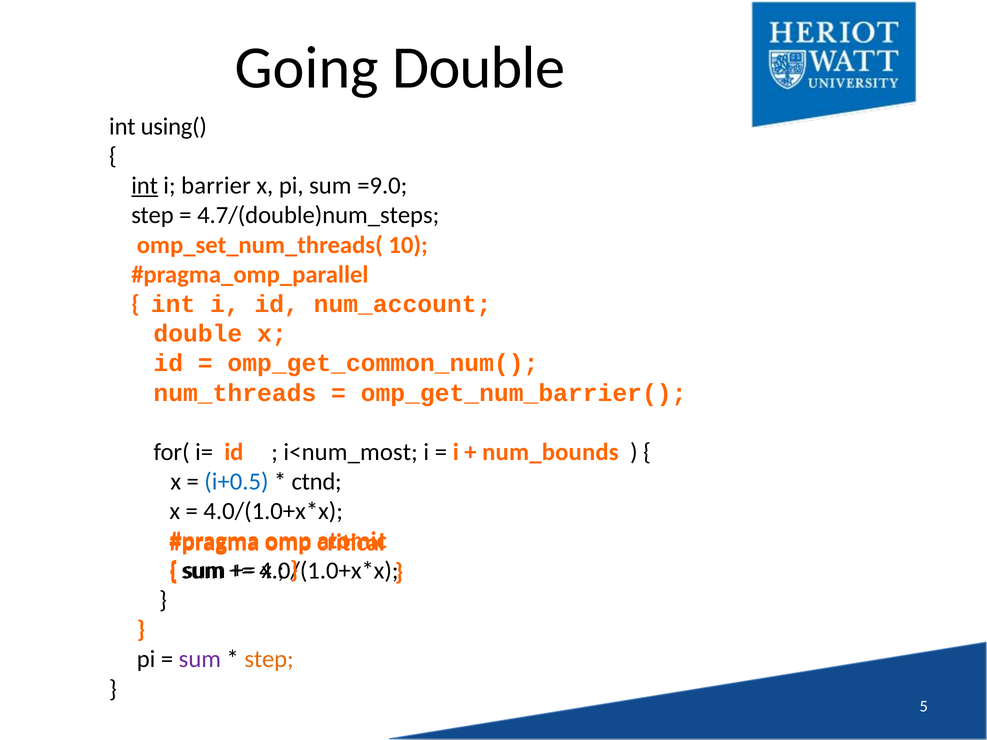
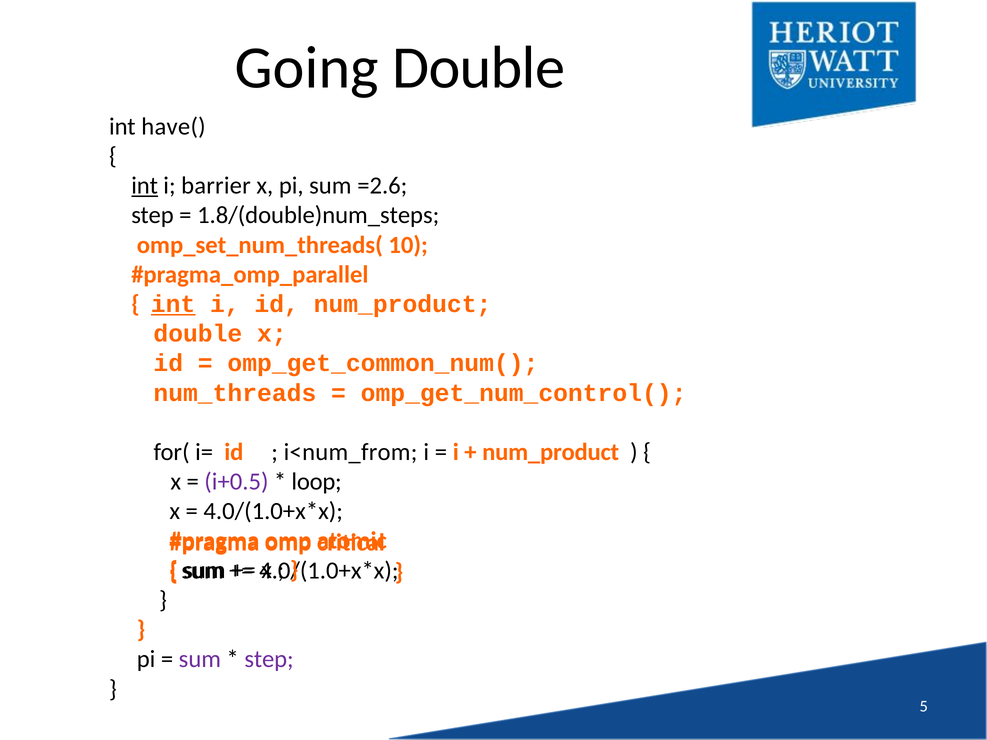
using(: using( -> have(
=9.0: =9.0 -> =2.6
4.7/(double)num_steps: 4.7/(double)num_steps -> 1.8/(double)num_steps
int at (173, 304) underline: none -> present
id num_account: num_account -> num_product
omp_get_num_barrier(: omp_get_num_barrier( -> omp_get_num_control(
i<num_most: i<num_most -> i<num_from
num_bounds at (550, 452): num_bounds -> num_product
i+0.5 colour: blue -> purple
ctnd: ctnd -> loop
step at (269, 660) colour: orange -> purple
